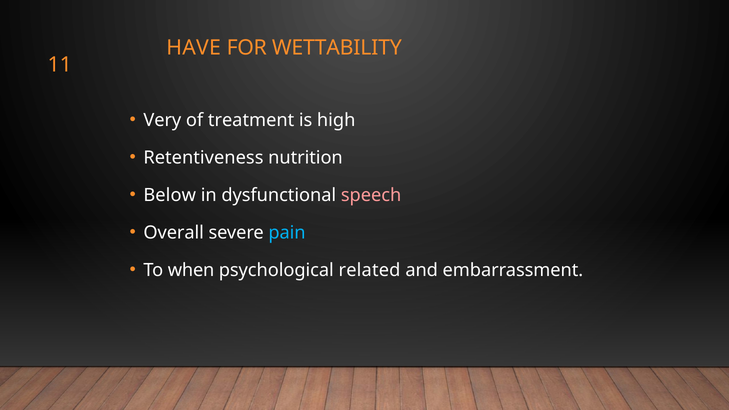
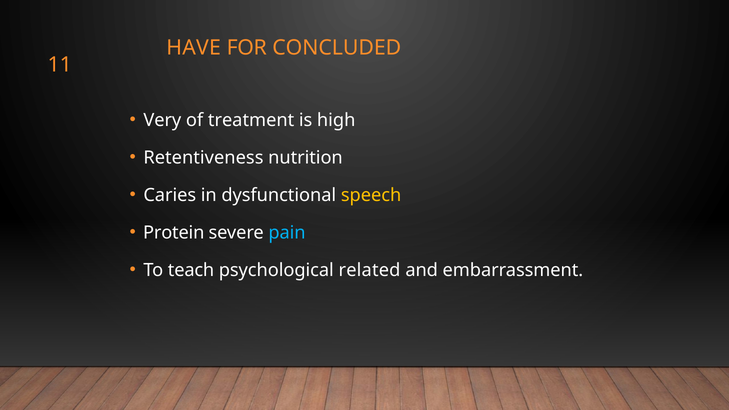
WETTABILITY: WETTABILITY -> CONCLUDED
Below: Below -> Caries
speech colour: pink -> yellow
Overall: Overall -> Protein
when: when -> teach
